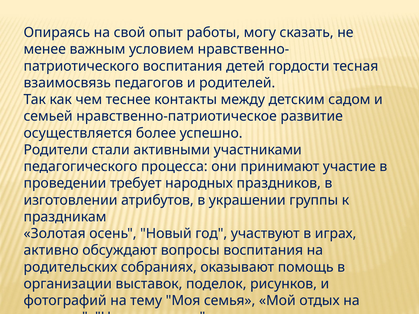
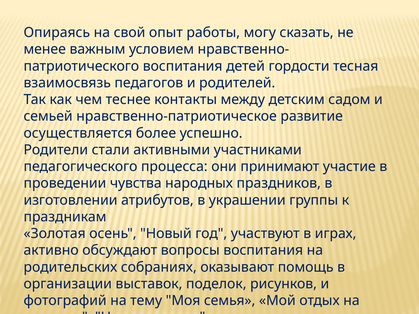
требует: требует -> чувства
